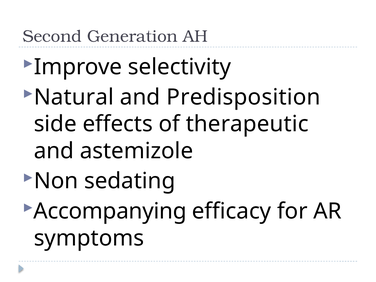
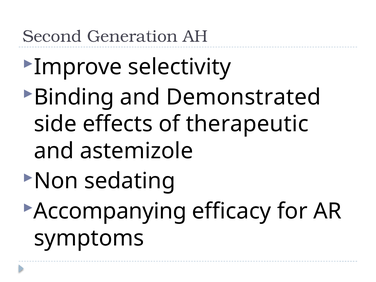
Natural: Natural -> Binding
Predisposition: Predisposition -> Demonstrated
